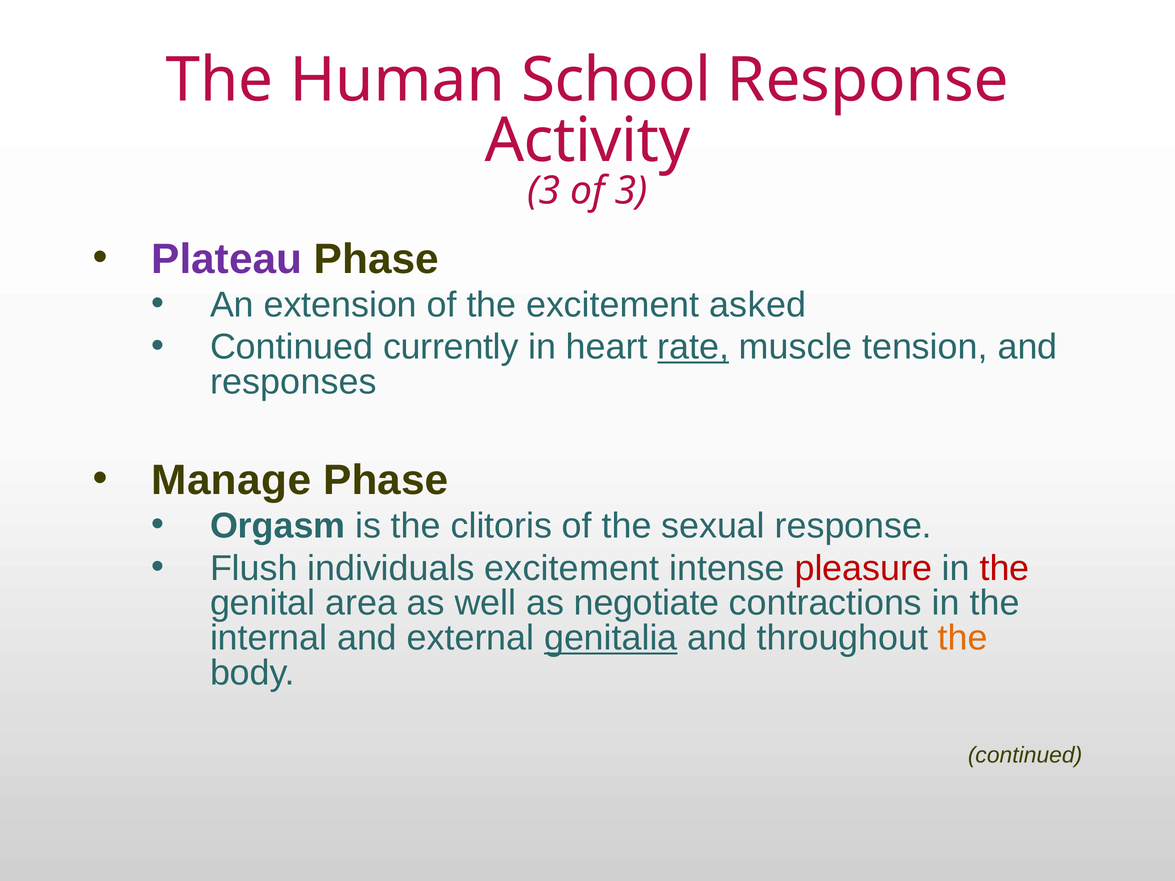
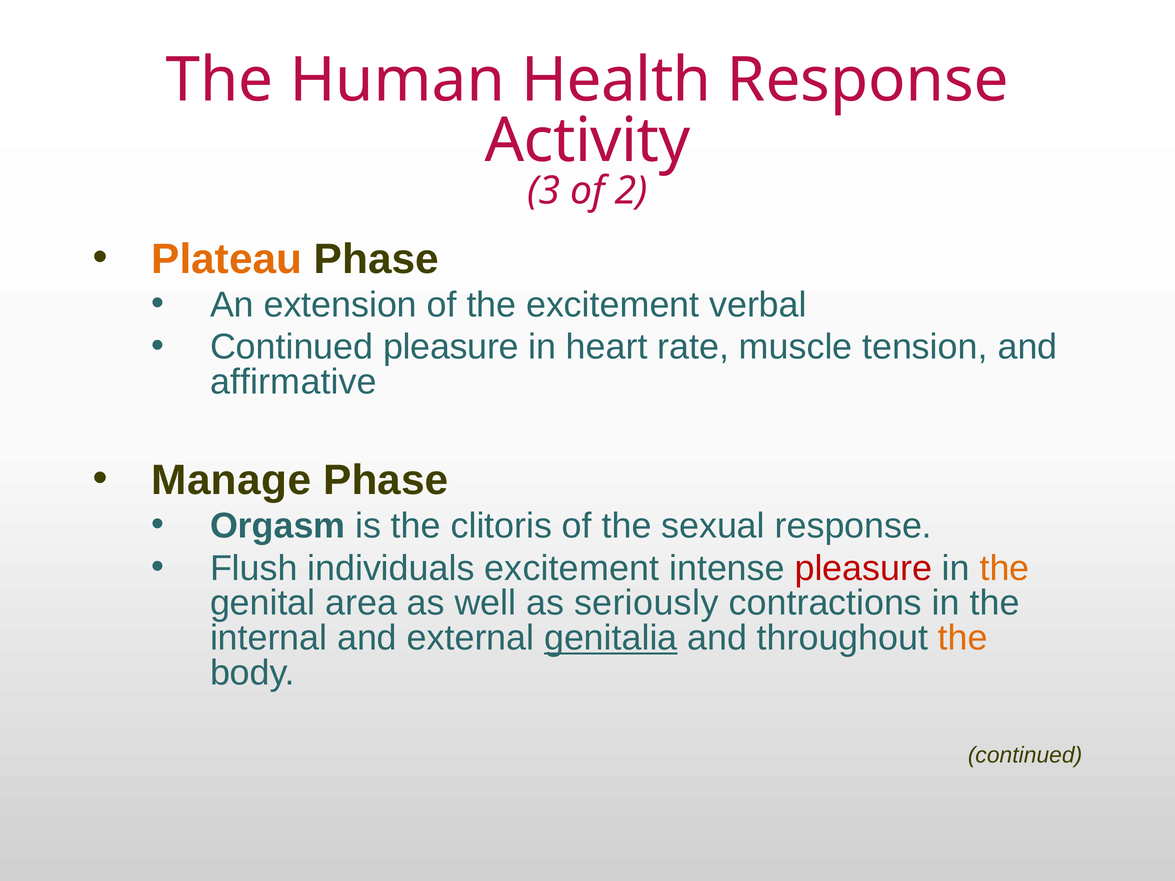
School: School -> Health
of 3: 3 -> 2
Plateau colour: purple -> orange
asked: asked -> verbal
Continued currently: currently -> pleasure
rate underline: present -> none
responses: responses -> affirmative
the at (1004, 568) colour: red -> orange
negotiate: negotiate -> seriously
